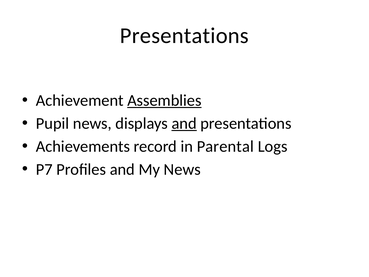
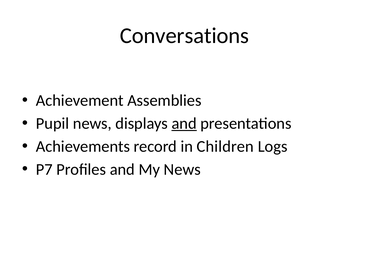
Presentations at (184, 36): Presentations -> Conversations
Assemblies underline: present -> none
Parental: Parental -> Children
